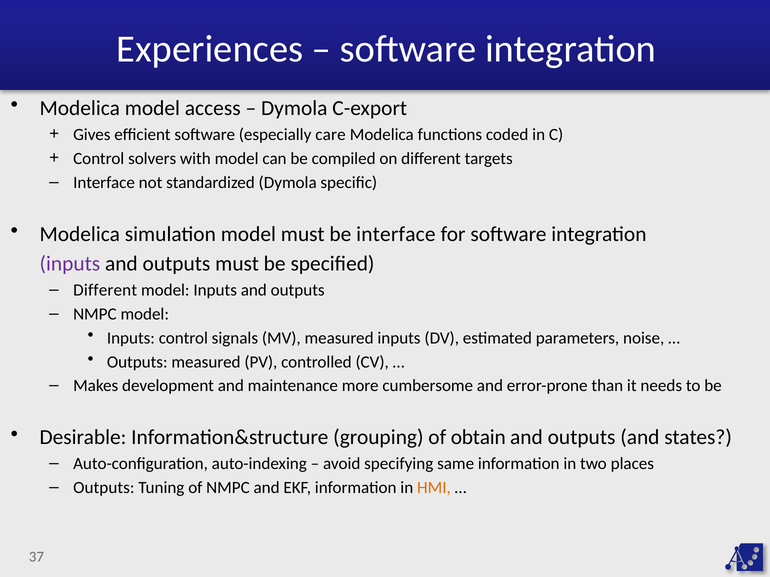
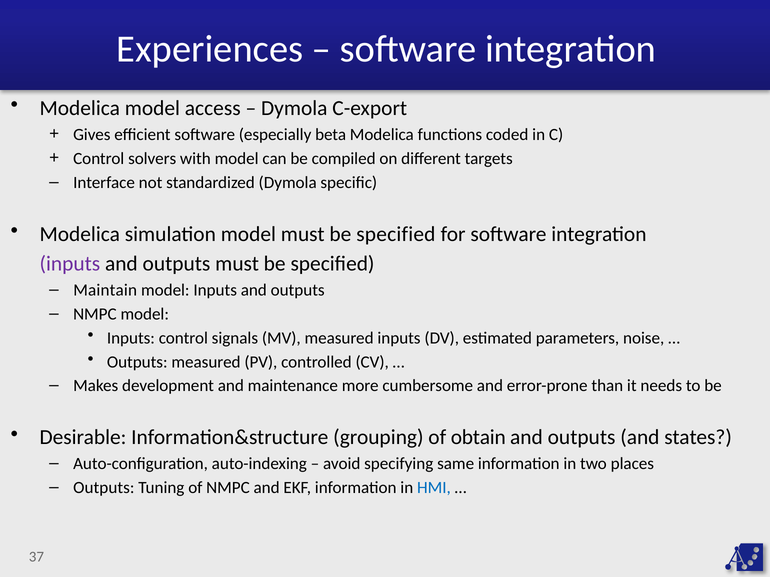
care: care -> beta
model must be interface: interface -> specified
Different at (105, 290): Different -> Maintain
HMI colour: orange -> blue
